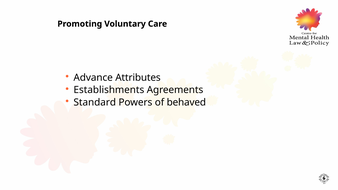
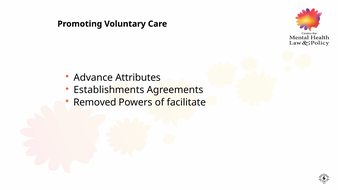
Standard: Standard -> Removed
behaved: behaved -> facilitate
